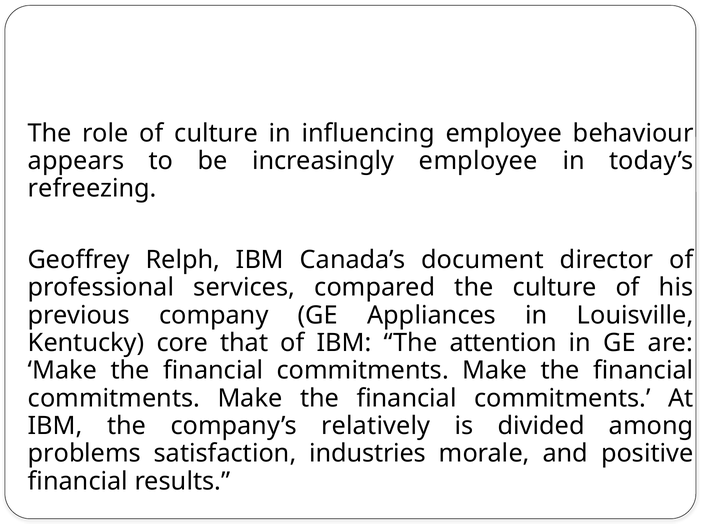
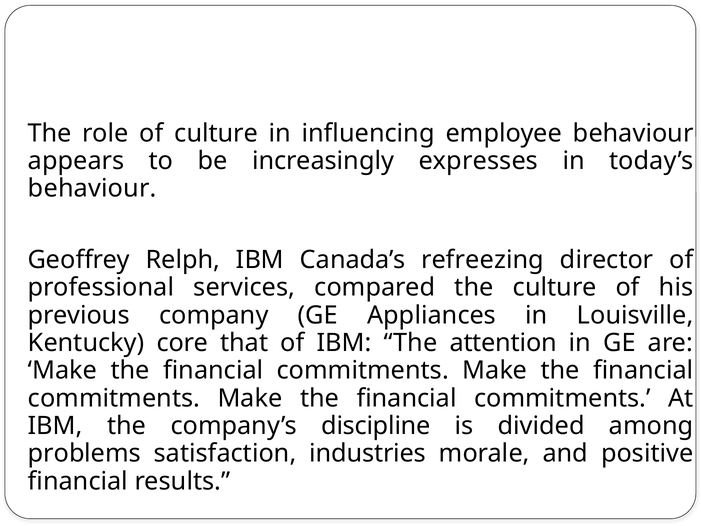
increasingly employee: employee -> expresses
refreezing at (92, 189): refreezing -> behaviour
document: document -> refreezing
relatively: relatively -> discipline
